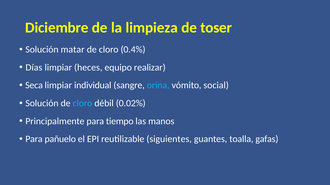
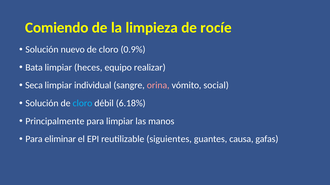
Diciembre: Diciembre -> Comiendo
toser: toser -> rocíe
matar: matar -> nuevo
0.4%: 0.4% -> 0.9%
Días: Días -> Bata
orina colour: light blue -> pink
0.02%: 0.02% -> 6.18%
para tiempo: tiempo -> limpiar
pañuelo: pañuelo -> eliminar
toalla: toalla -> causa
